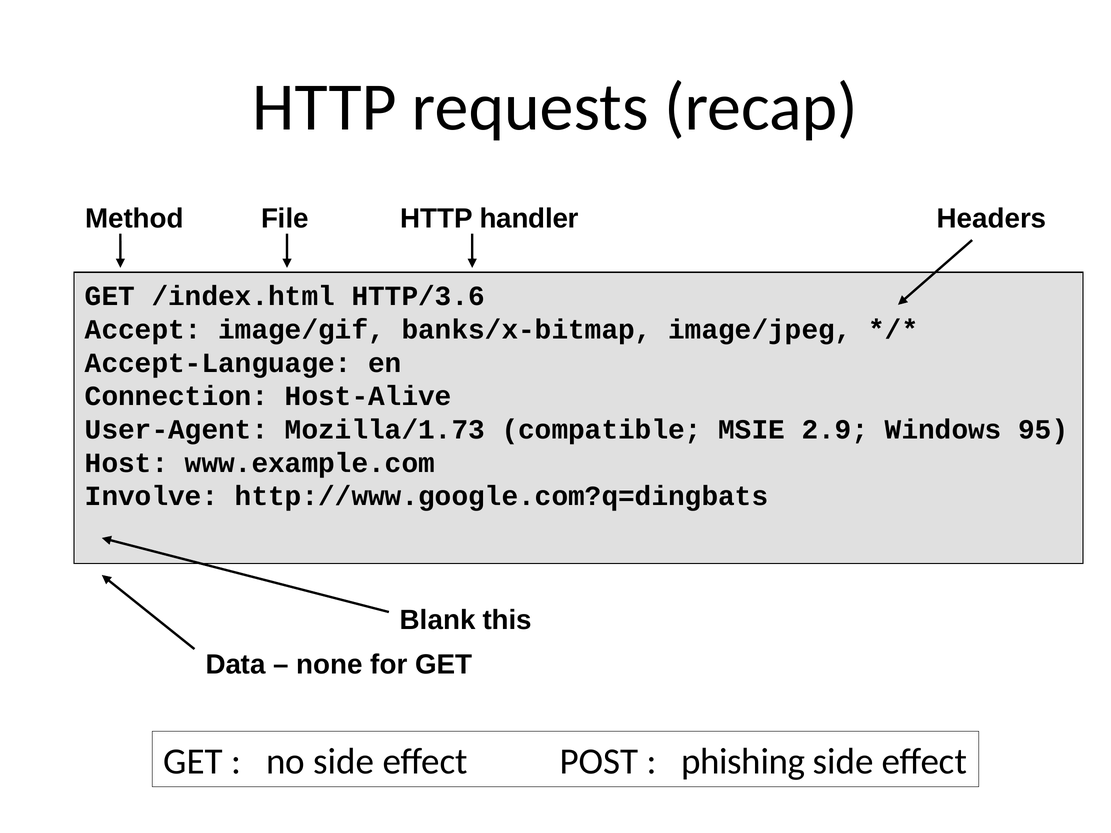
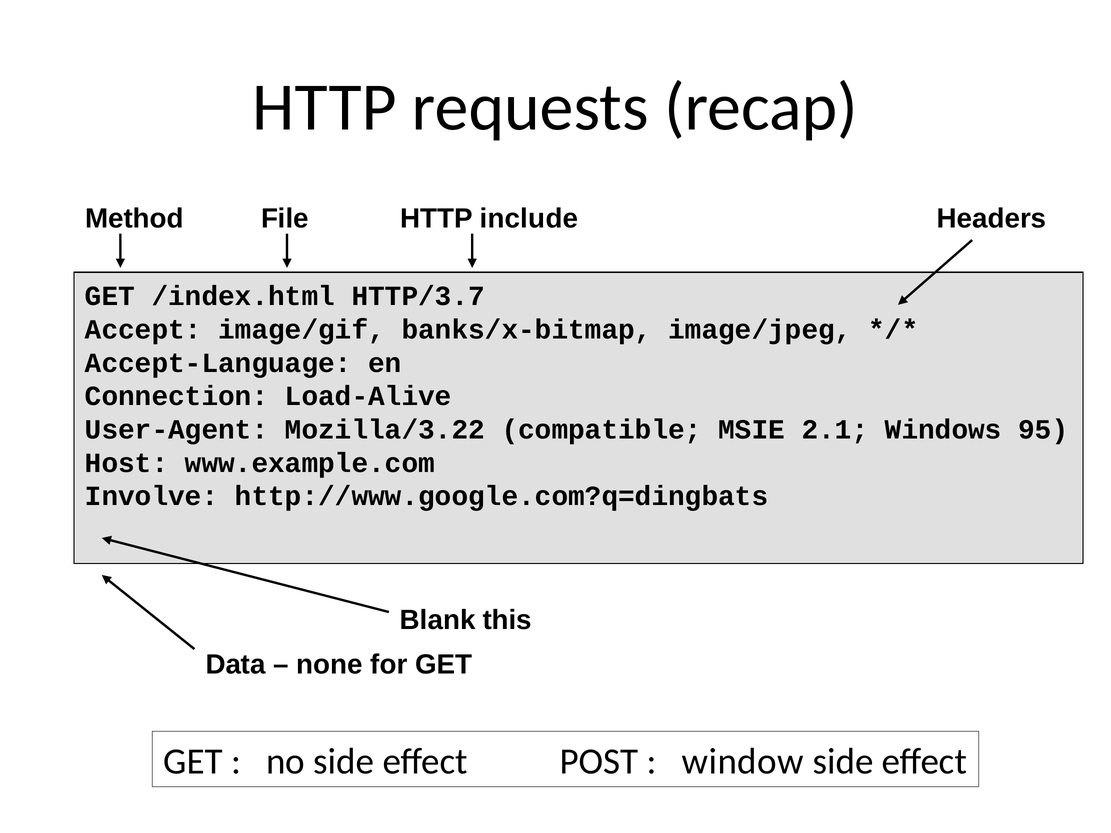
handler: handler -> include
HTTP/3.6: HTTP/3.6 -> HTTP/3.7
Host-Alive: Host-Alive -> Load-Alive
Mozilla/1.73: Mozilla/1.73 -> Mozilla/3.22
2.9: 2.9 -> 2.1
phishing: phishing -> window
